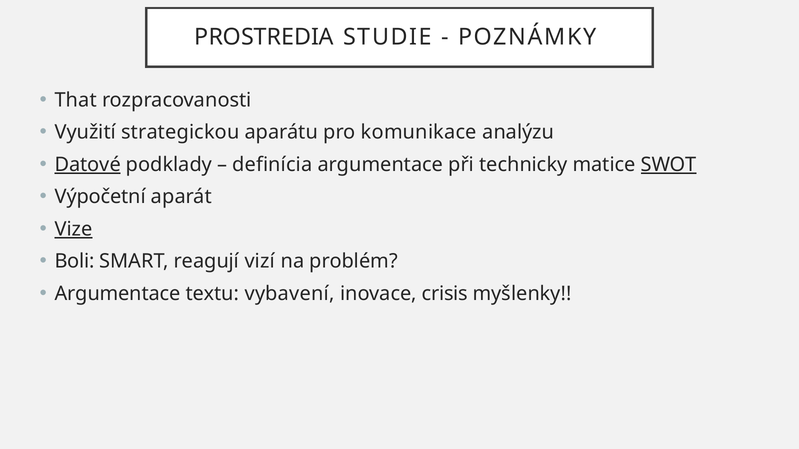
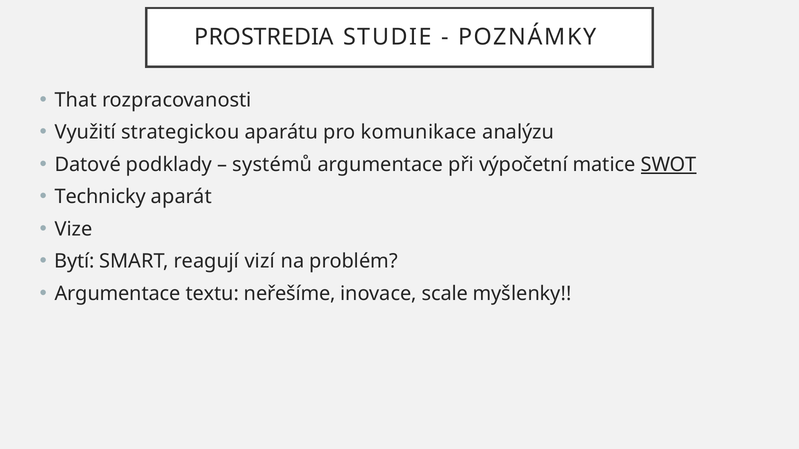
Datové underline: present -> none
definícia: definícia -> systémů
technicky: technicky -> výpočetní
Výpočetní: Výpočetní -> Technicky
Vize underline: present -> none
Boli: Boli -> Bytí
vybavení: vybavení -> neřešíme
crisis: crisis -> scale
